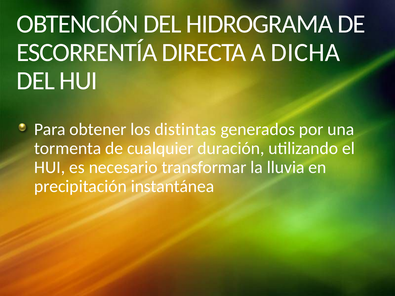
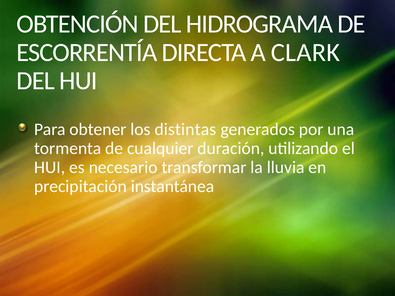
DICHA: DICHA -> CLARK
